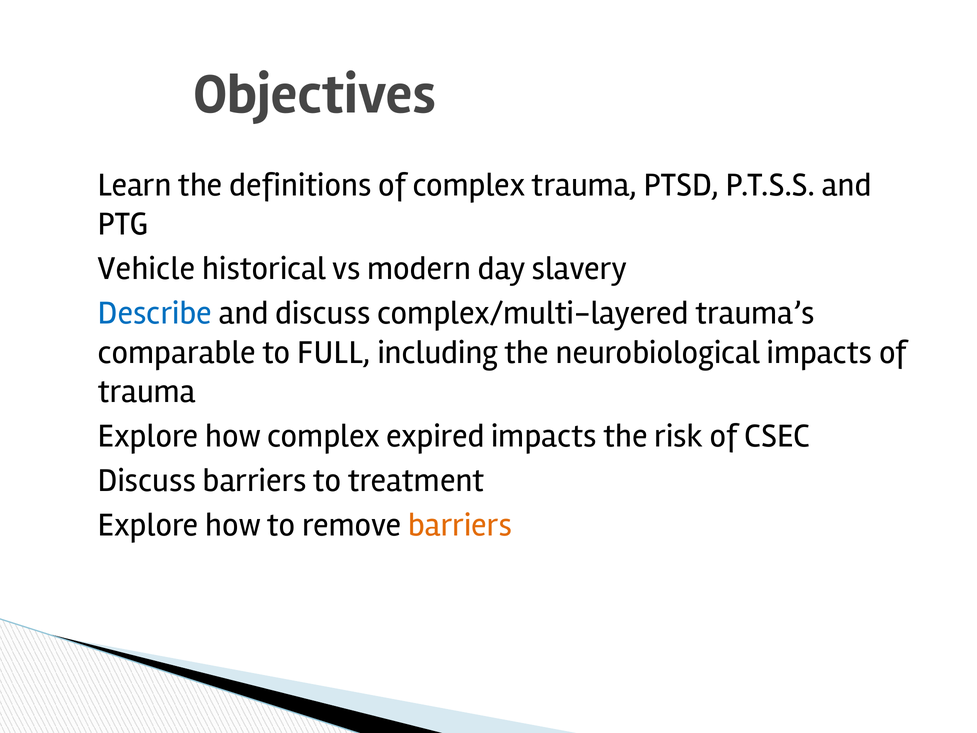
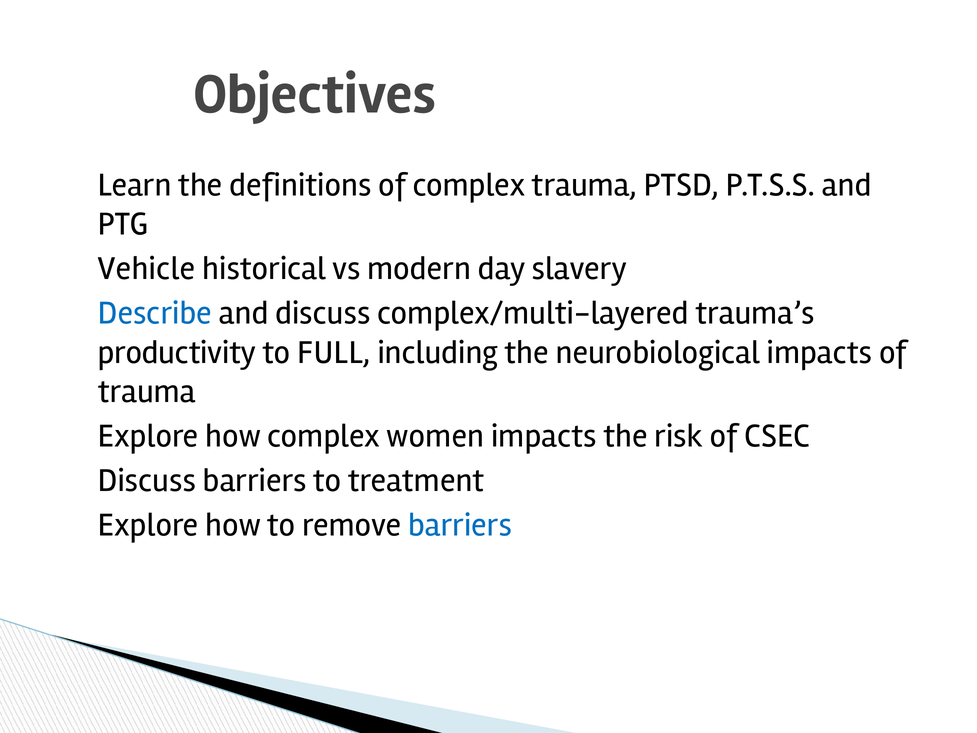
comparable: comparable -> productivity
expired: expired -> women
barriers at (460, 525) colour: orange -> blue
